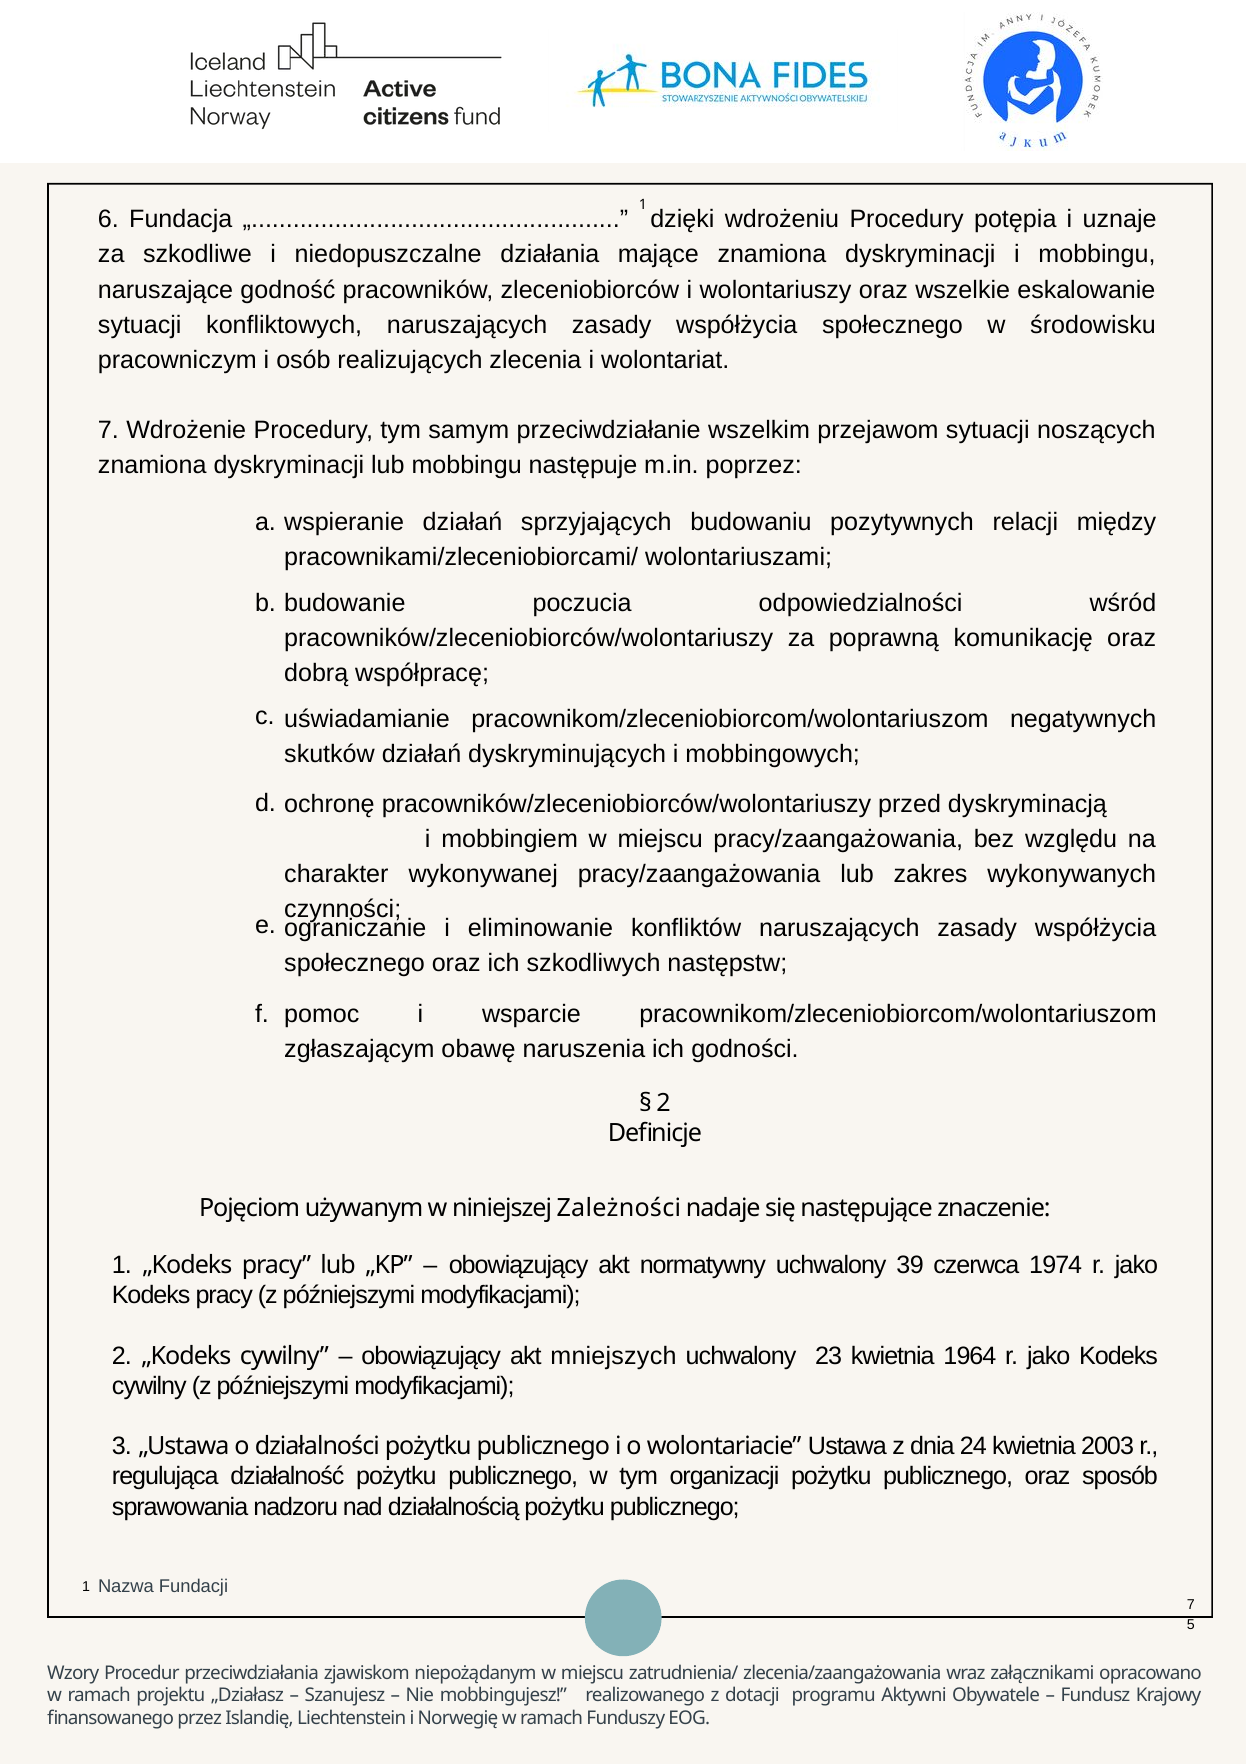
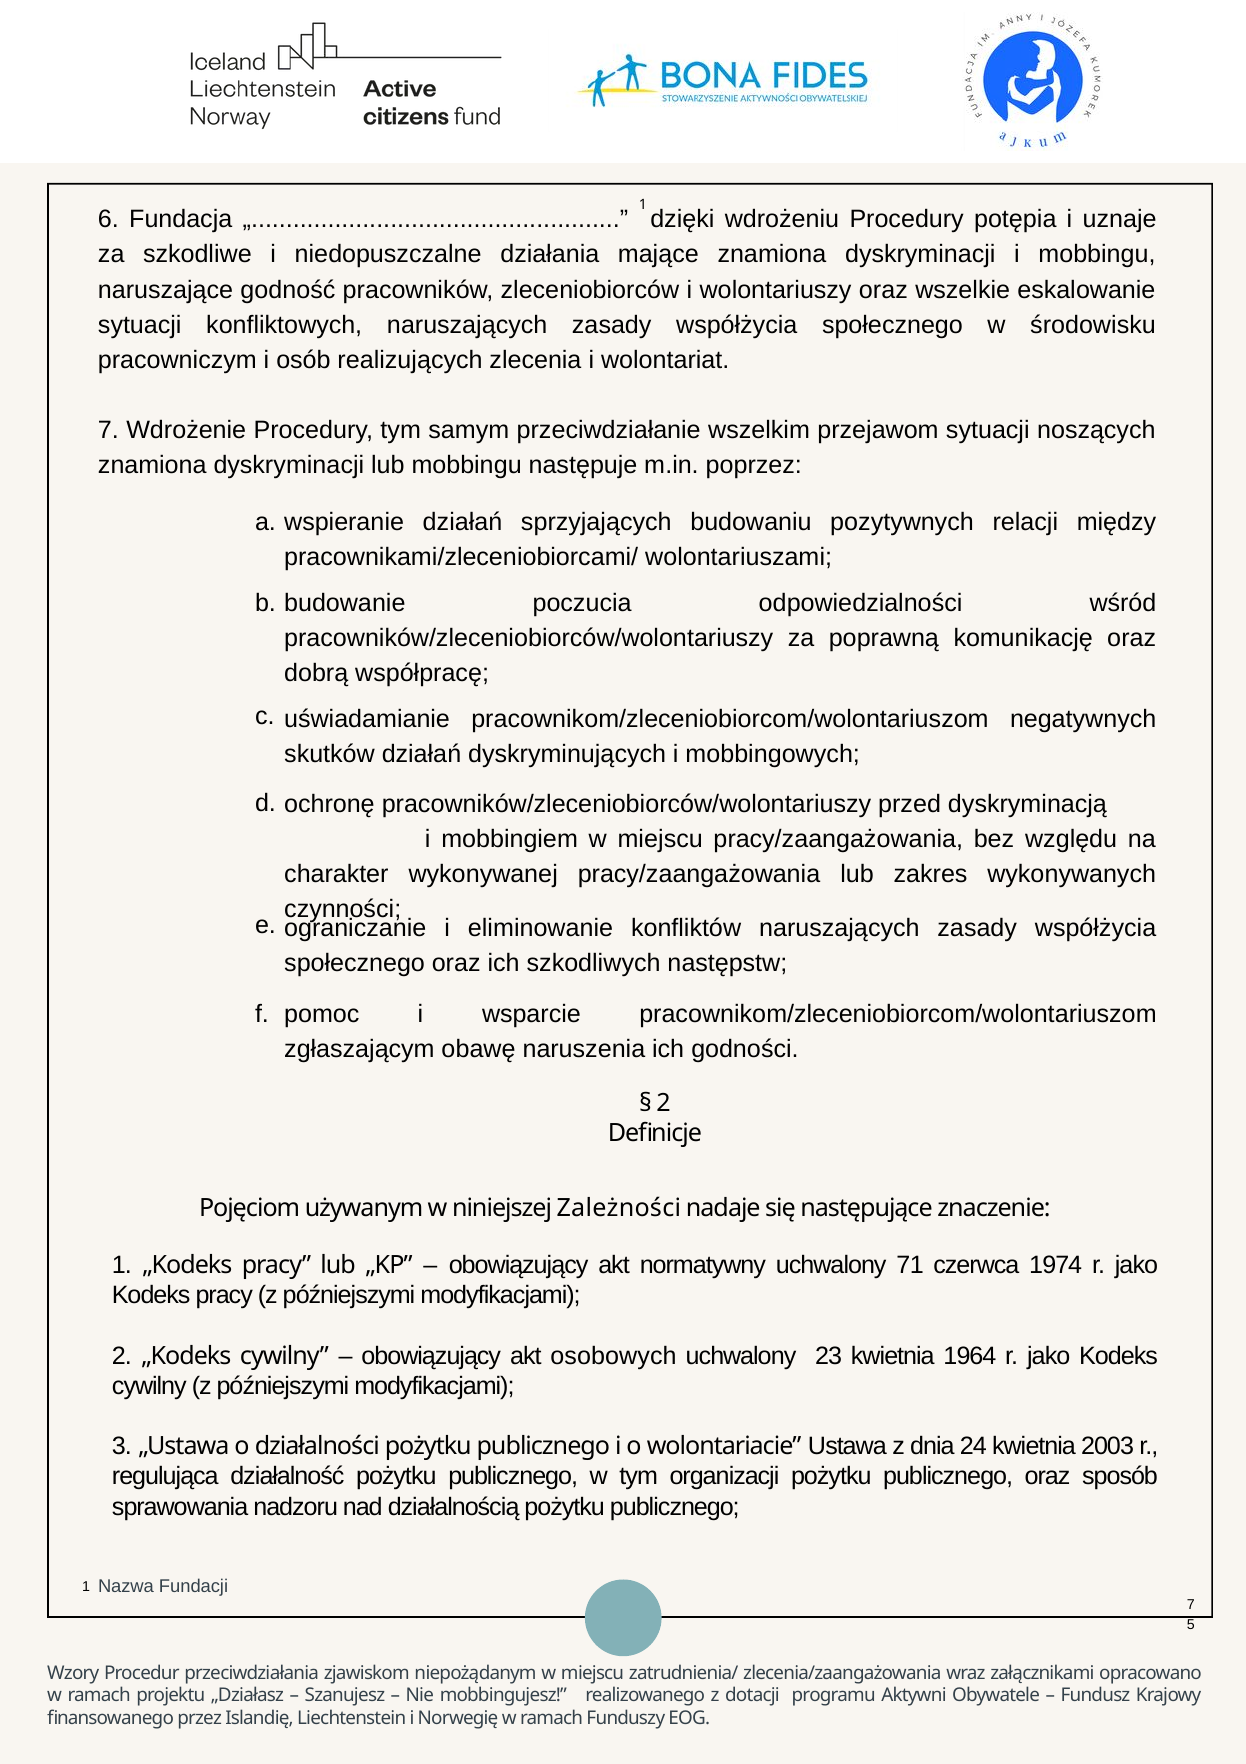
39: 39 -> 71
mniejszych: mniejszych -> osobowych
